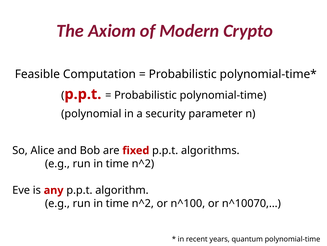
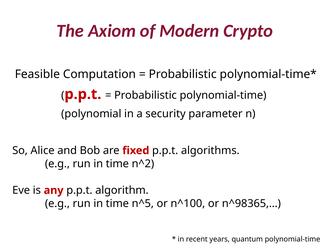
n^2 at (143, 203): n^2 -> n^5
n^10070,…: n^10070,… -> n^98365,…
